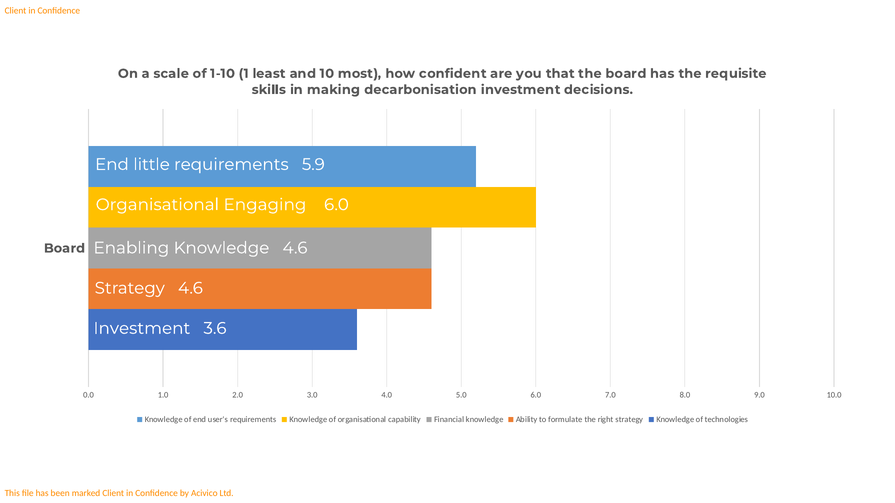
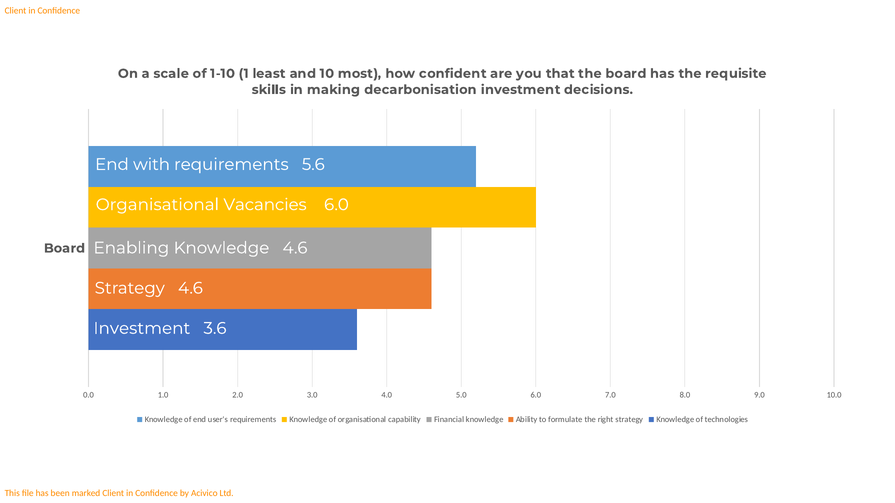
little: little -> with
5.9: 5.9 -> 5.6
Engaging: Engaging -> Vacancies
